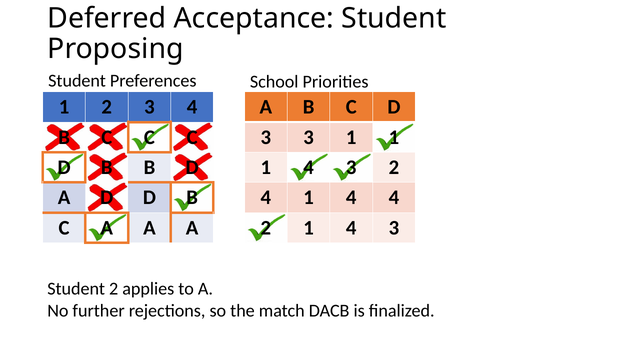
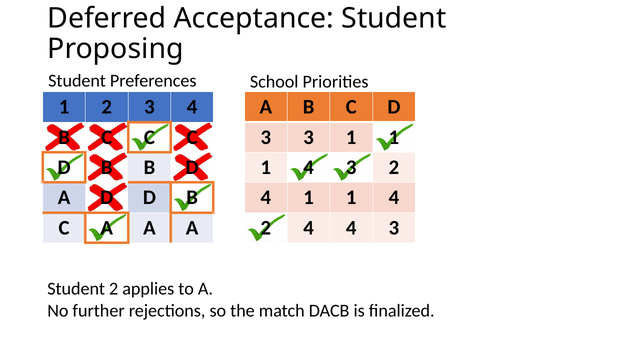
4 1 4: 4 -> 1
1 at (309, 228): 1 -> 4
